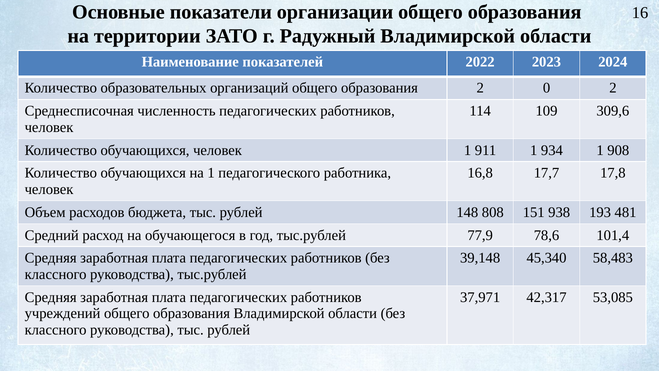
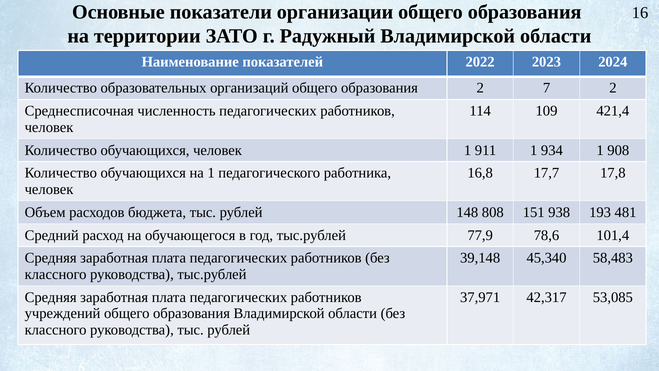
0: 0 -> 7
309,6: 309,6 -> 421,4
